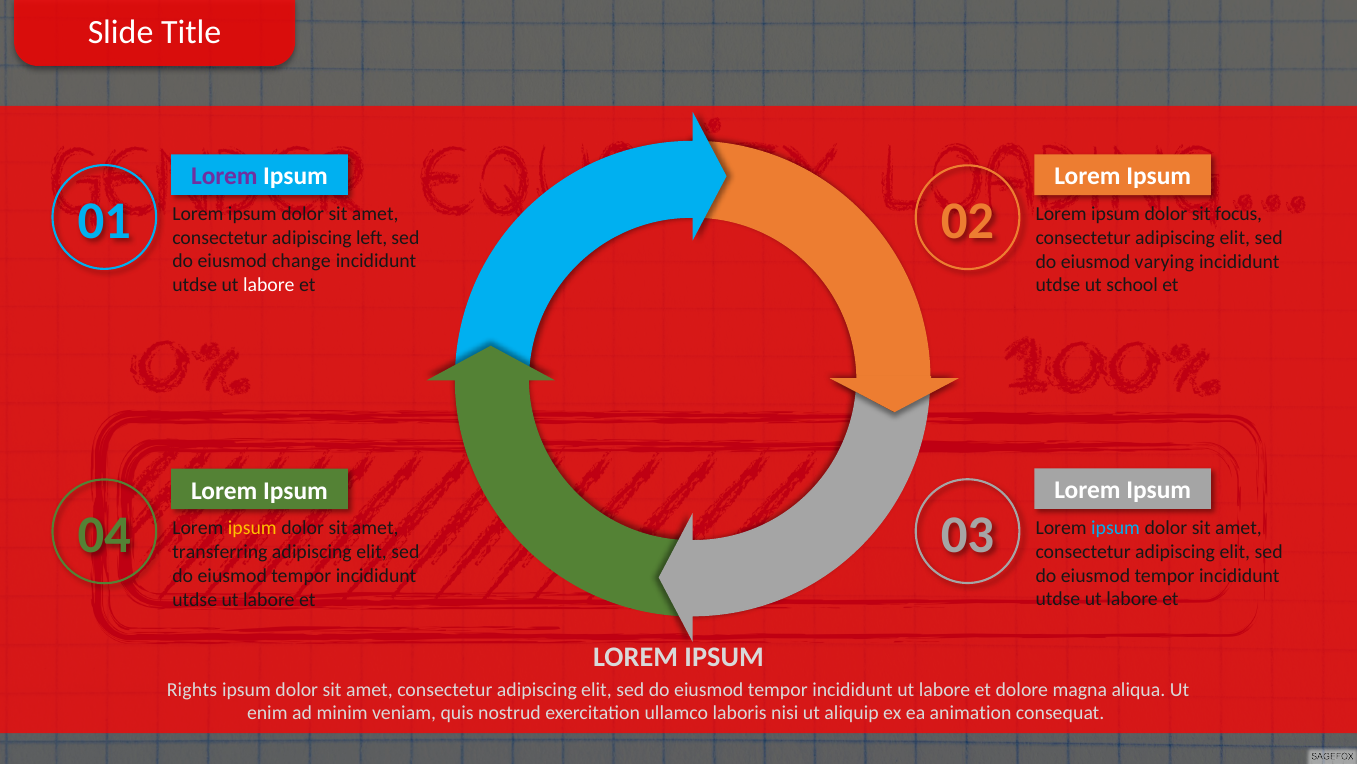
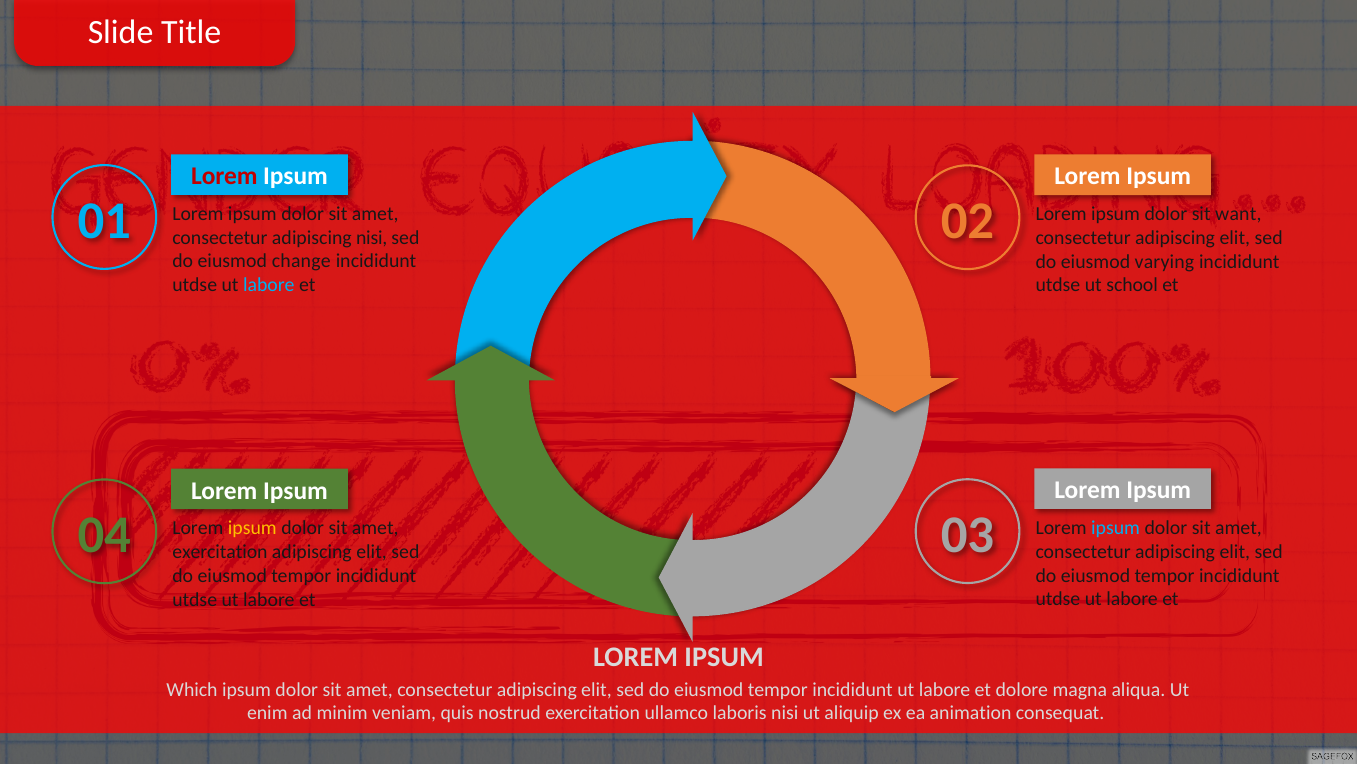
Lorem at (224, 176) colour: purple -> red
focus: focus -> want
adipiscing left: left -> nisi
labore at (269, 285) colour: white -> light blue
transferring at (220, 551): transferring -> exercitation
Rights: Rights -> Which
